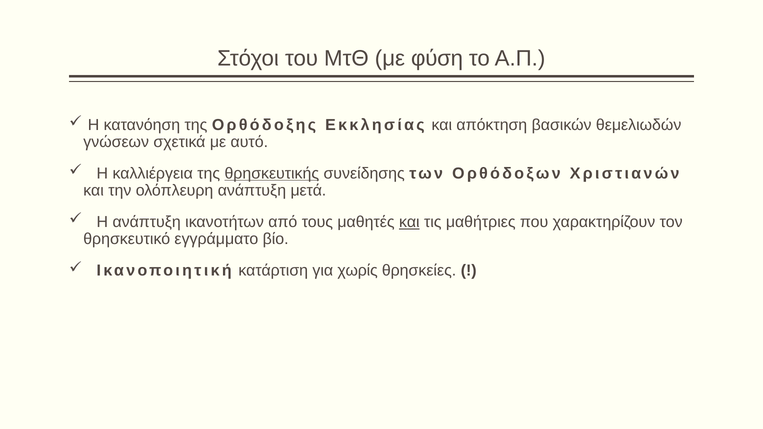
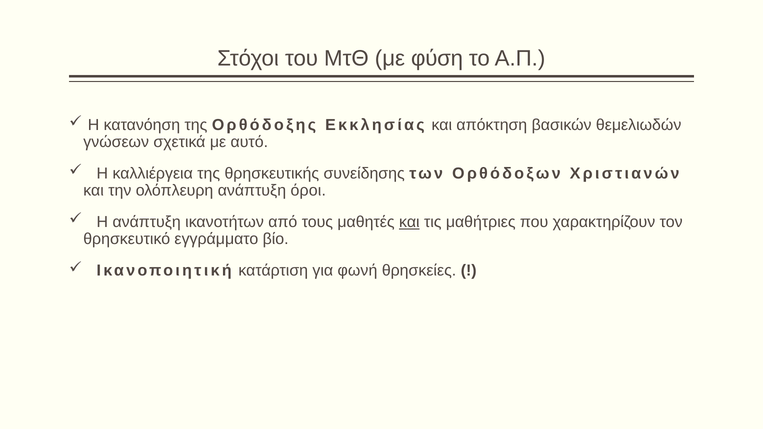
θρησκευτικής underline: present -> none
μετά: μετά -> όροι
χωρίς: χωρίς -> φωνή
